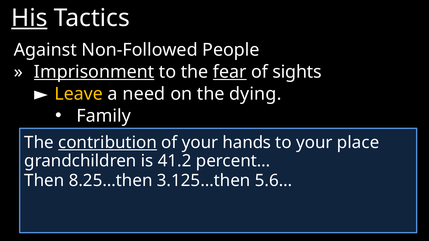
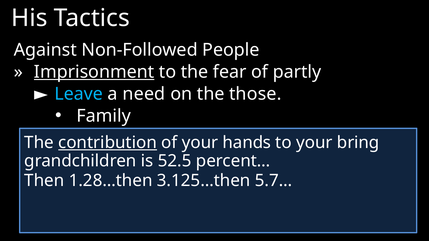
His underline: present -> none
fear underline: present -> none
sights: sights -> partly
Leave colour: yellow -> light blue
dying: dying -> those
place: place -> bring
41.2: 41.2 -> 52.5
8.25…then: 8.25…then -> 1.28…then
5.6…: 5.6… -> 5.7…
